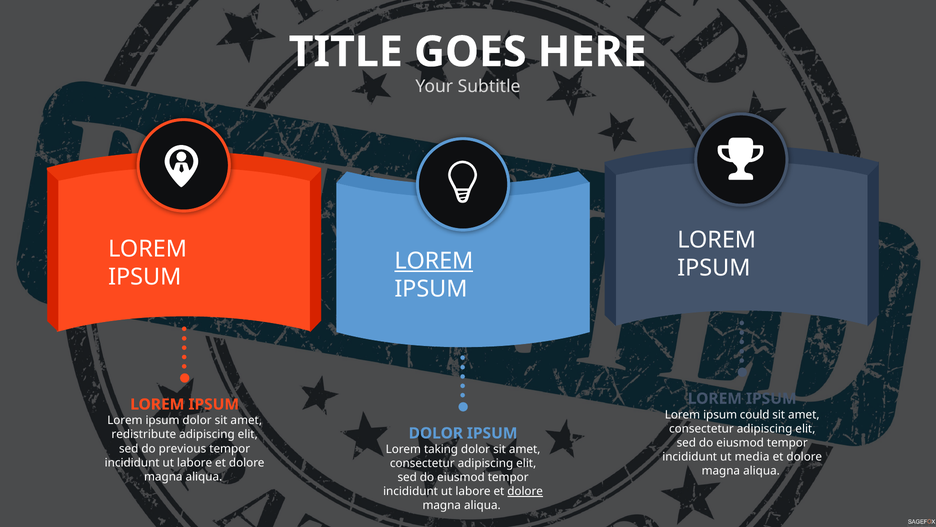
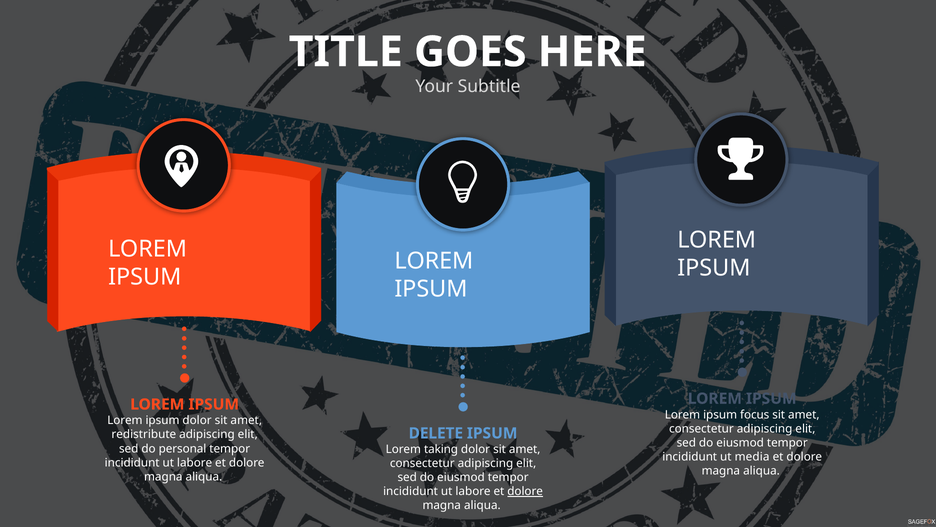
LOREM at (434, 261) underline: present -> none
could: could -> focus
DOLOR at (436, 433): DOLOR -> DELETE
previous: previous -> personal
